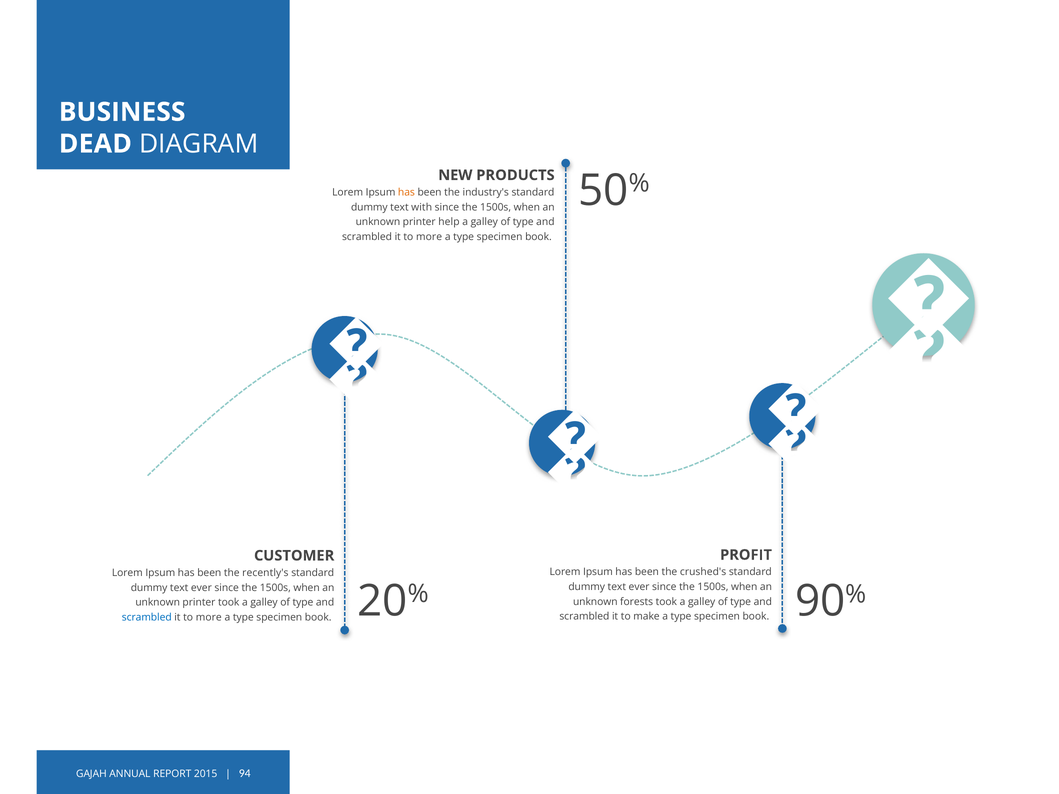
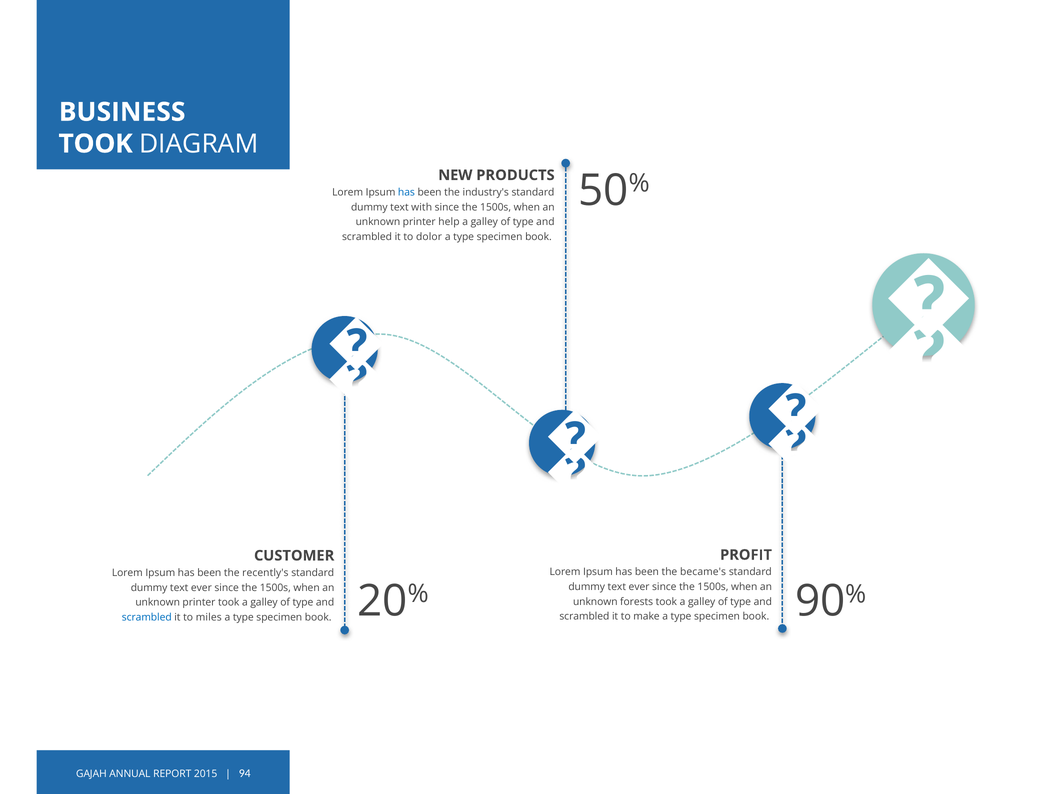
DEAD at (95, 144): DEAD -> TOOK
has at (406, 192) colour: orange -> blue
more at (429, 237): more -> dolor
crushed's: crushed's -> became's
more at (209, 617): more -> miles
